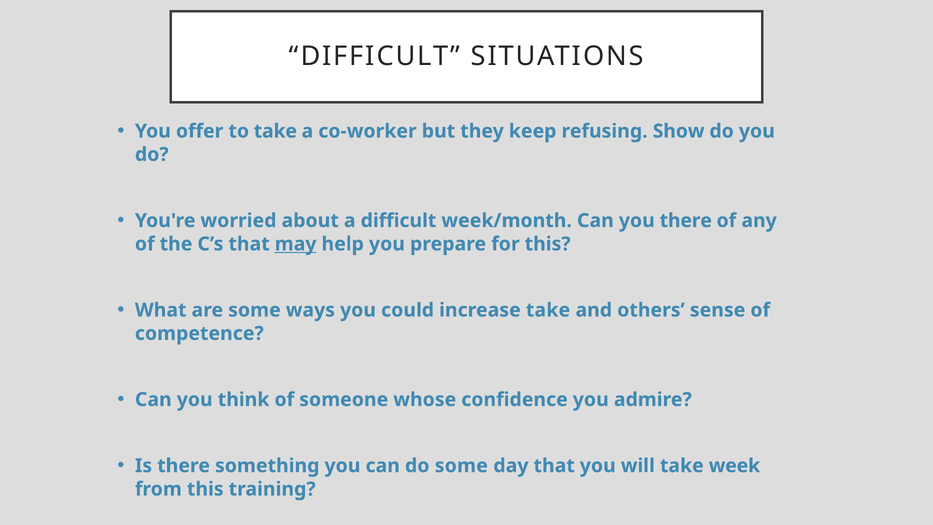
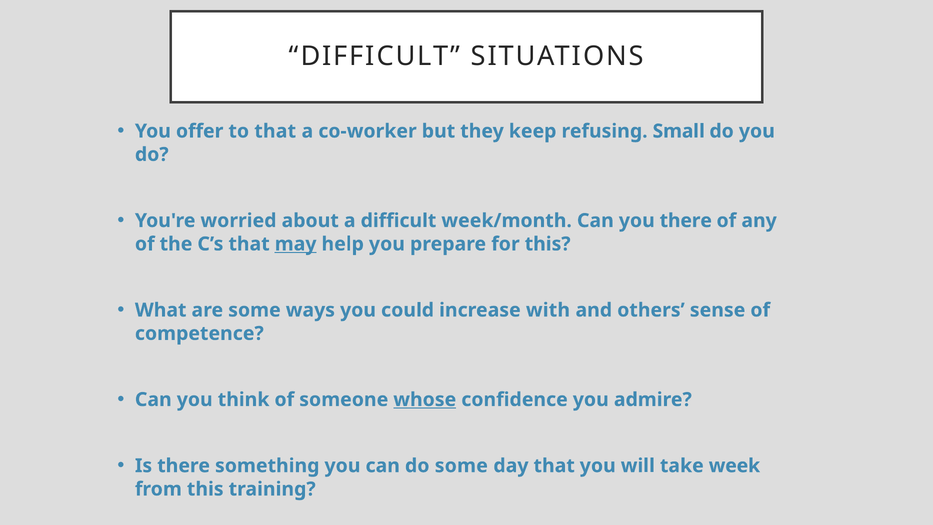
to take: take -> that
Show: Show -> Small
increase take: take -> with
whose underline: none -> present
